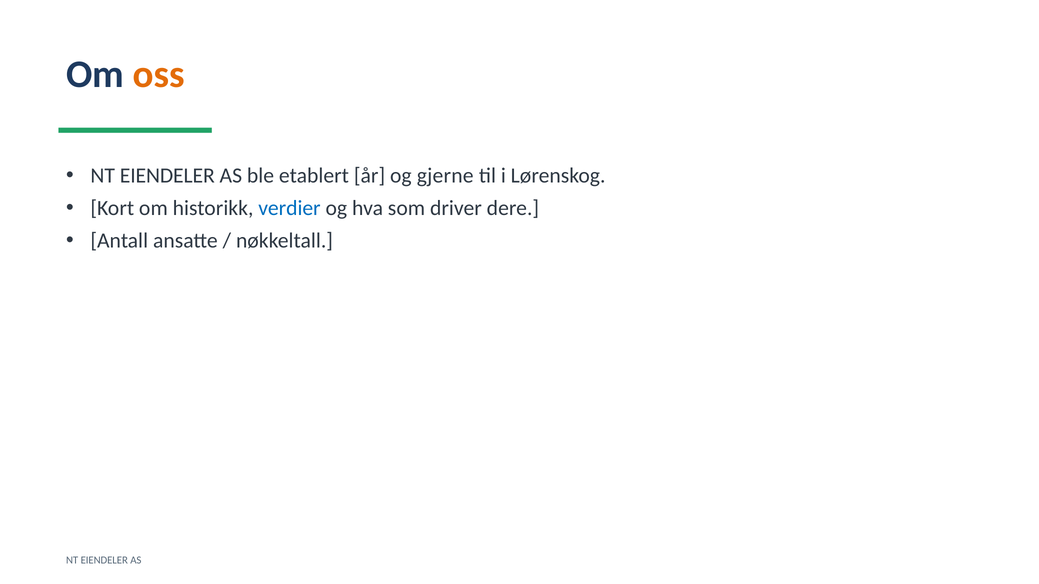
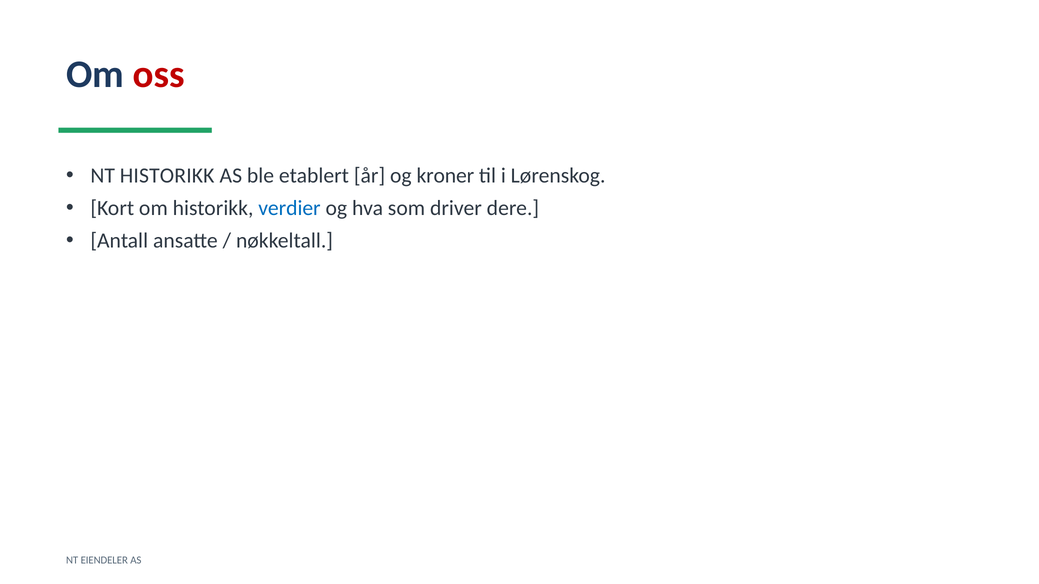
oss colour: orange -> red
EIENDELER at (167, 176): EIENDELER -> HISTORIKK
gjerne: gjerne -> kroner
